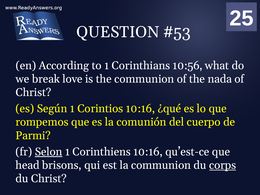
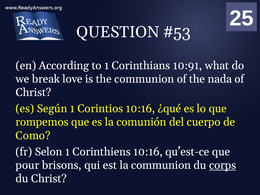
10:56: 10:56 -> 10:91
Parmi: Parmi -> Como
Selon underline: present -> none
head: head -> pour
